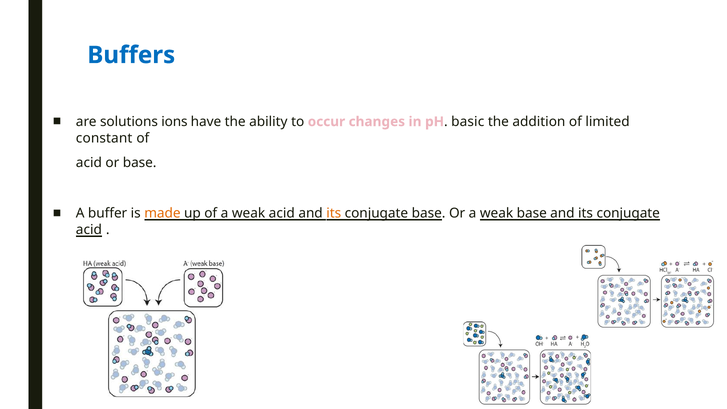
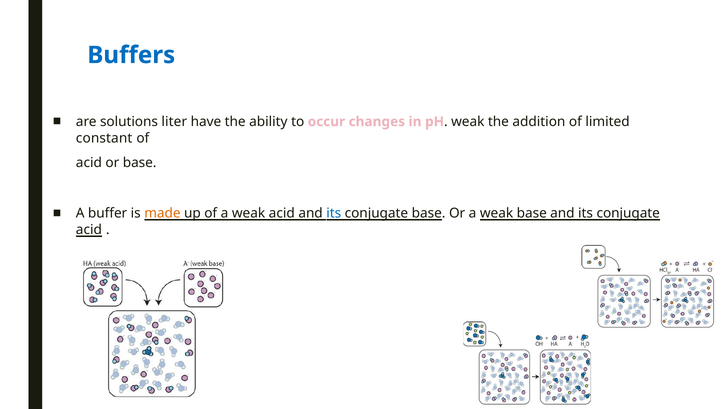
ions: ions -> liter
basic at (468, 122): basic -> weak
its at (334, 213) colour: orange -> blue
